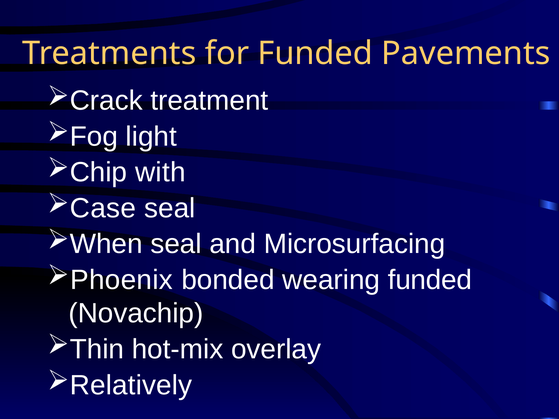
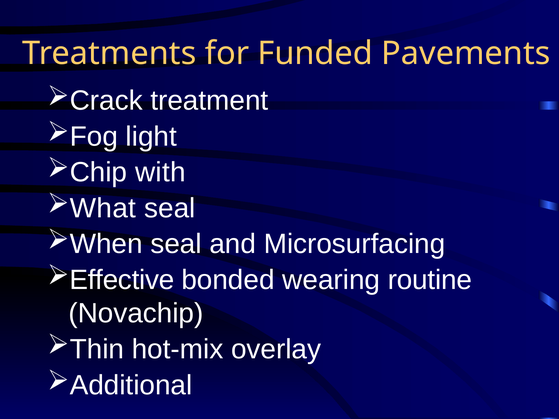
Case: Case -> What
Phoenix: Phoenix -> Effective
wearing funded: funded -> routine
Relatively: Relatively -> Additional
